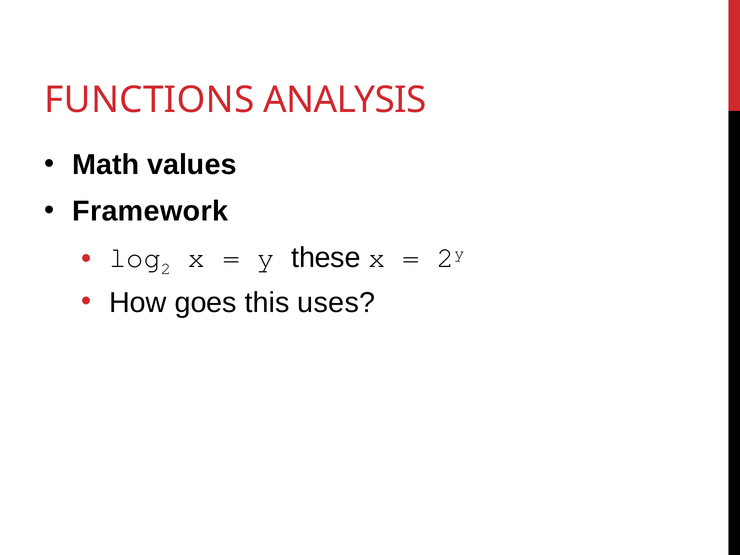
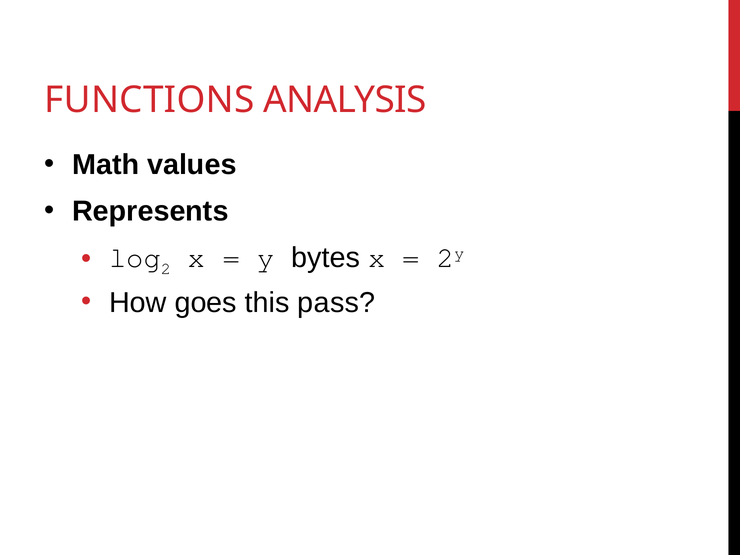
Framework: Framework -> Represents
these: these -> bytes
uses: uses -> pass
